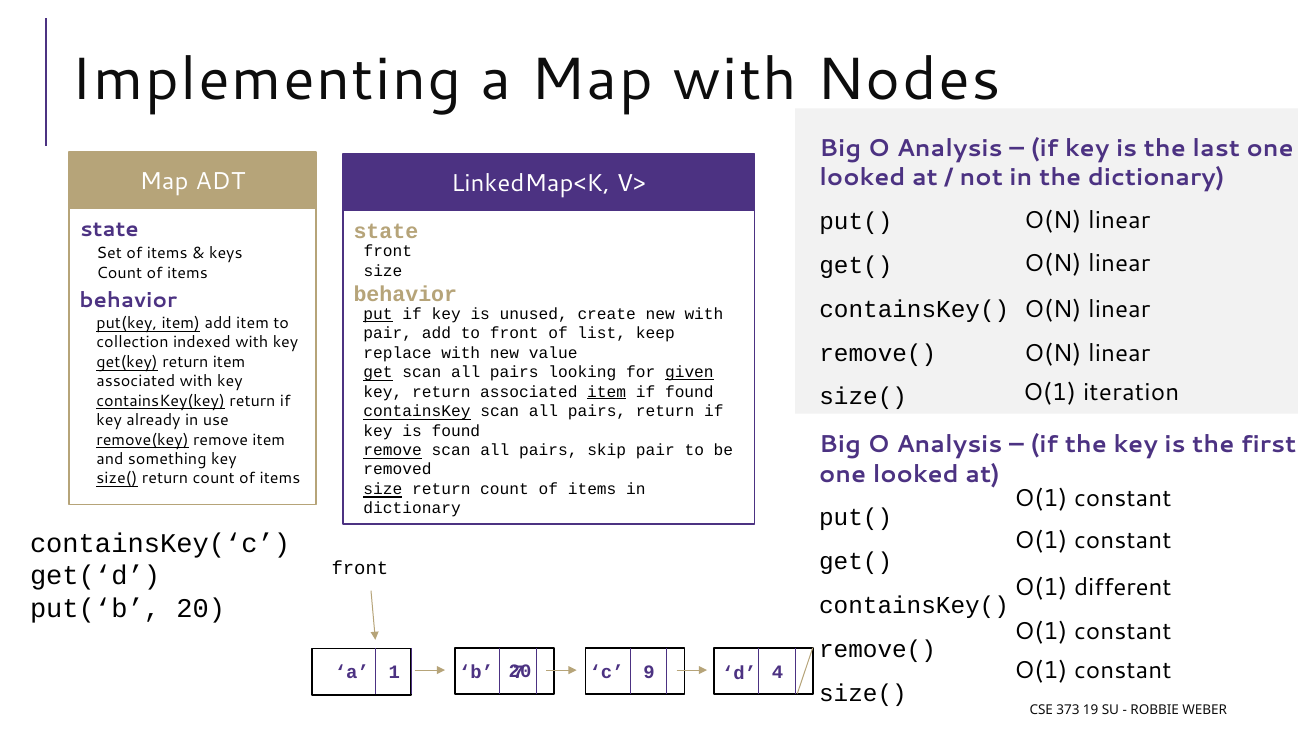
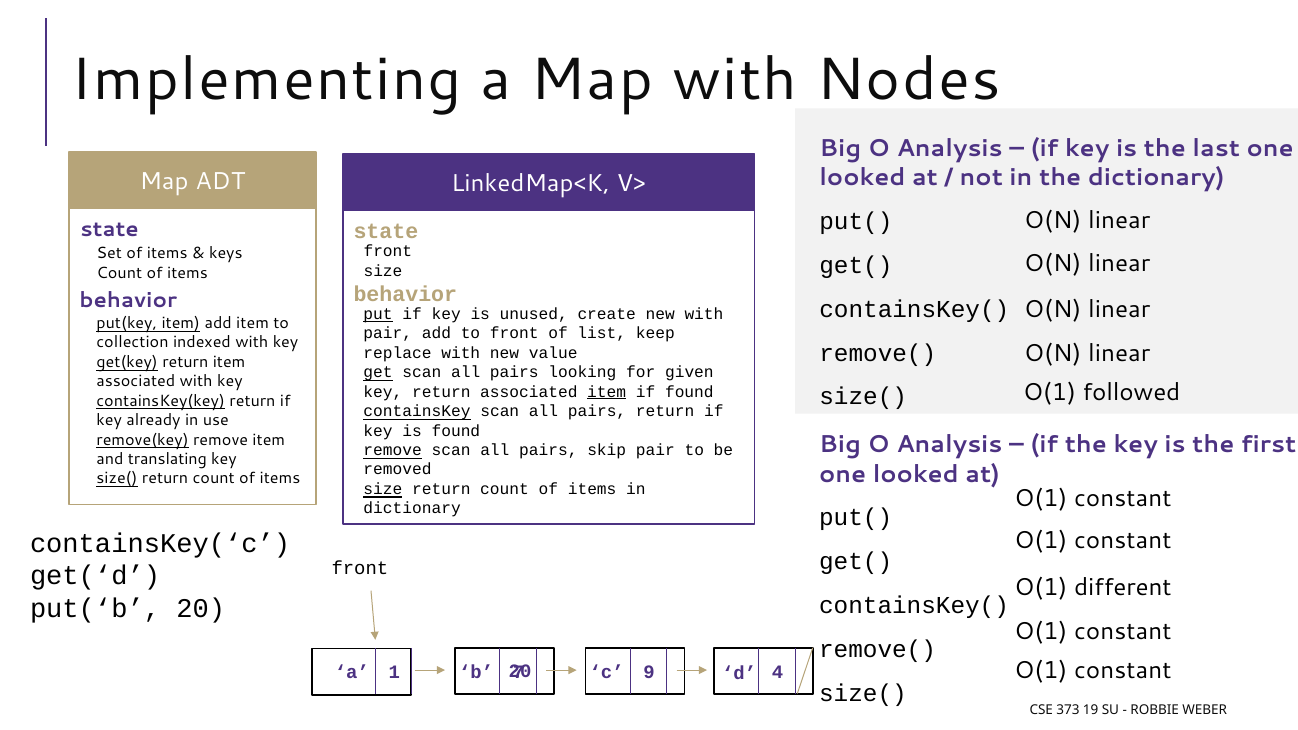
given underline: present -> none
iteration: iteration -> followed
something: something -> translating
